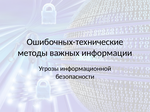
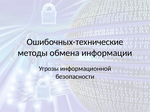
важных: важных -> обмена
